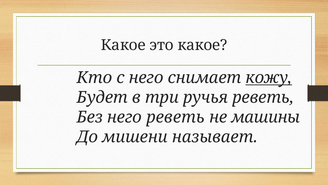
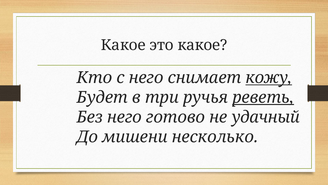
реветь at (263, 97) underline: none -> present
него реветь: реветь -> готово
машины: машины -> удачный
называет: называет -> несколько
